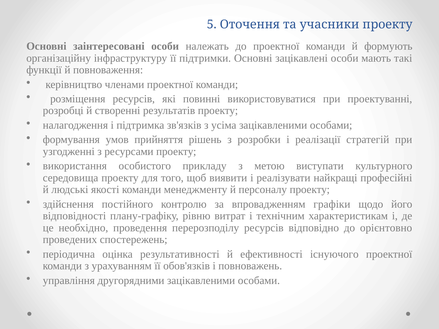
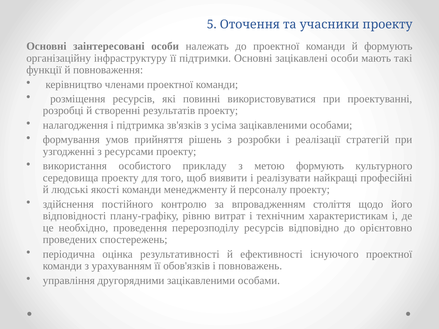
метою виступати: виступати -> формують
графіки: графіки -> століття
